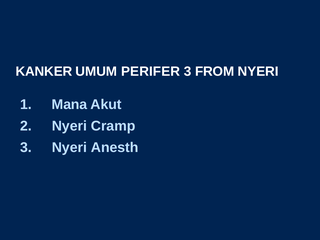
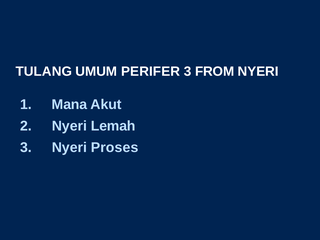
KANKER: KANKER -> TULANG
Cramp: Cramp -> Lemah
Anesth: Anesth -> Proses
